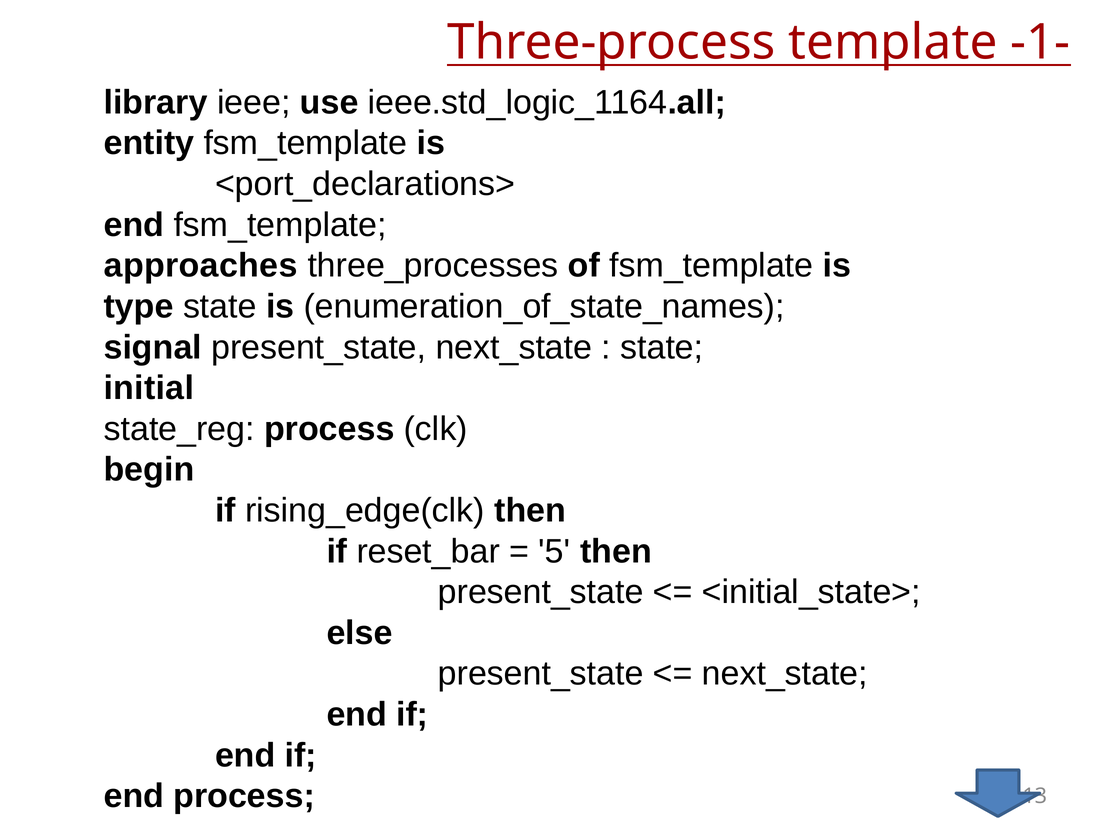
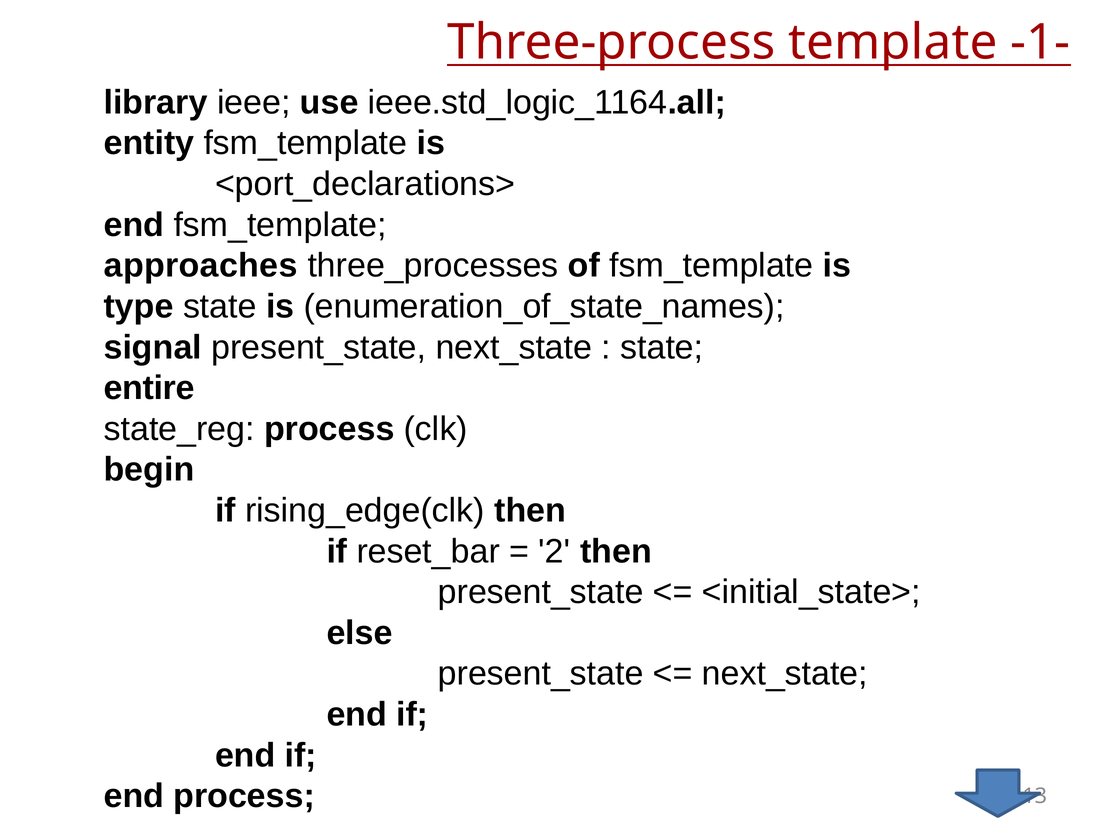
initial: initial -> entire
5: 5 -> 2
